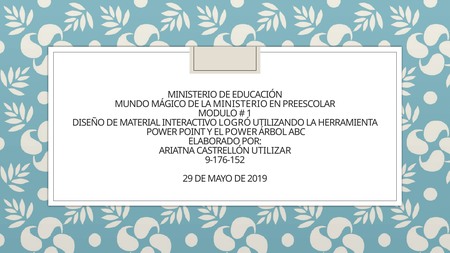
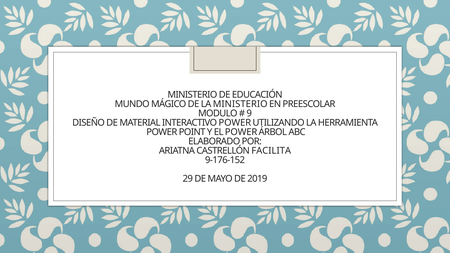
1: 1 -> 9
INTERACTIVO LOGRÓ: LOGRÓ -> POWER
UTILIZAR: UTILIZAR -> FACILITA
